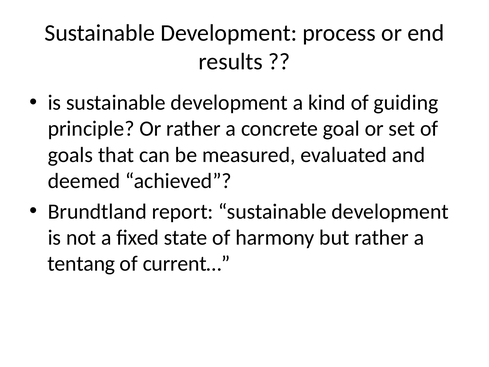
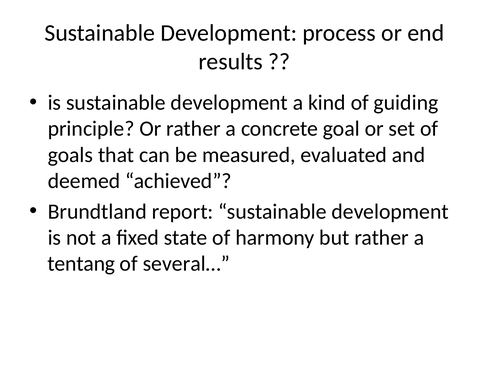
current…: current… -> several…
